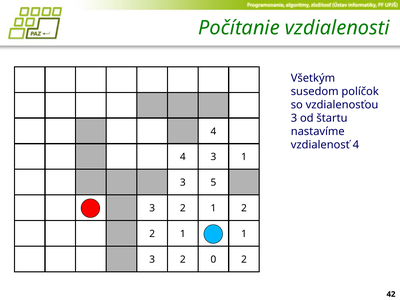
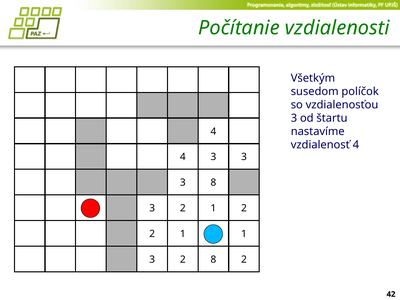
4 3 1: 1 -> 3
3 5: 5 -> 8
2 0: 0 -> 8
